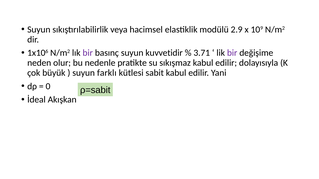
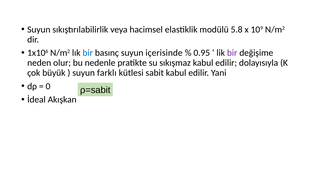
2.9: 2.9 -> 5.8
bir at (88, 53) colour: purple -> blue
kuvvetidir: kuvvetidir -> içerisinde
3.71: 3.71 -> 0.95
